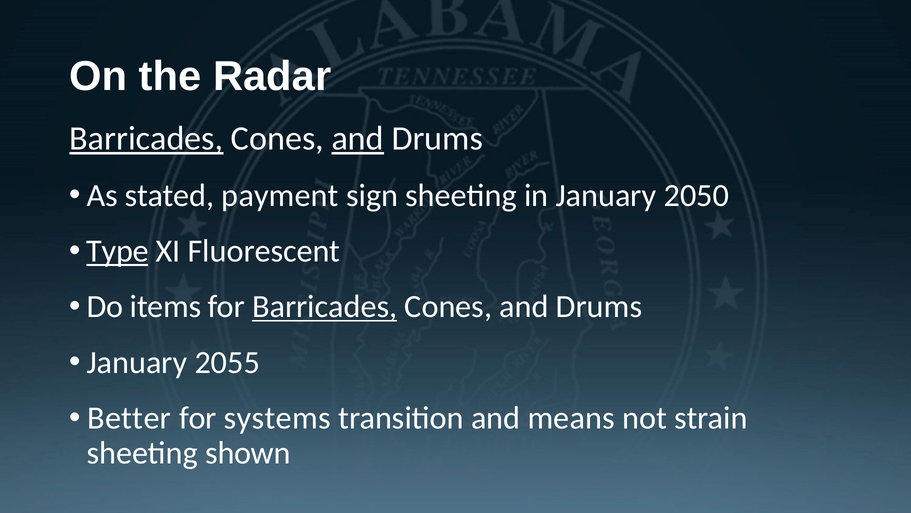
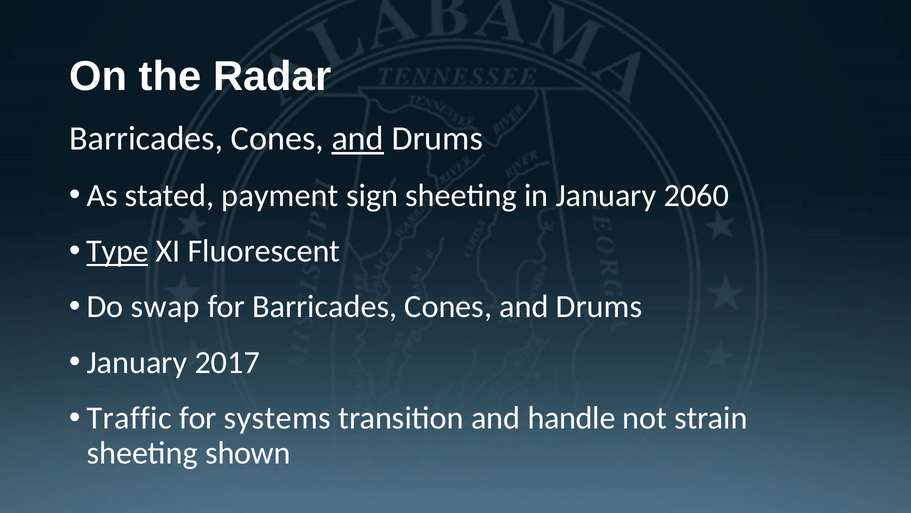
Barricades at (146, 138) underline: present -> none
2050: 2050 -> 2060
items: items -> swap
Barricades at (325, 307) underline: present -> none
2055: 2055 -> 2017
Better: Better -> Traffic
means: means -> handle
